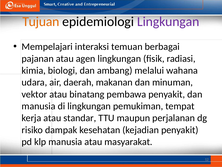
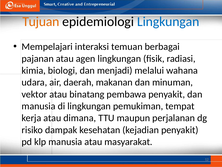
Lingkungan at (168, 21) colour: purple -> blue
ambang: ambang -> menjadi
standar: standar -> dimana
